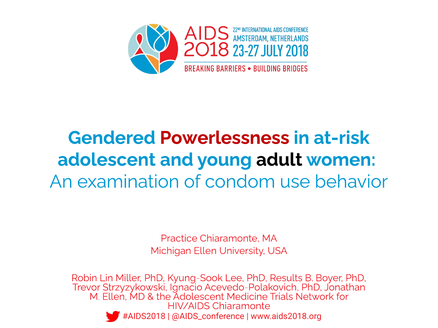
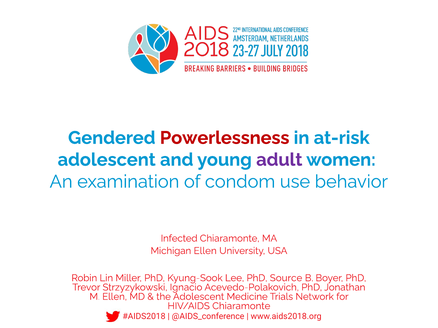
adult colour: black -> purple
Practice: Practice -> Infected
Results: Results -> Source
